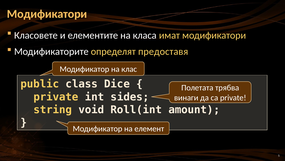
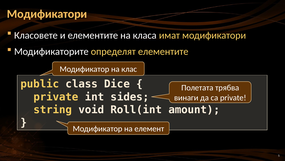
определят предоставя: предоставя -> елементите
